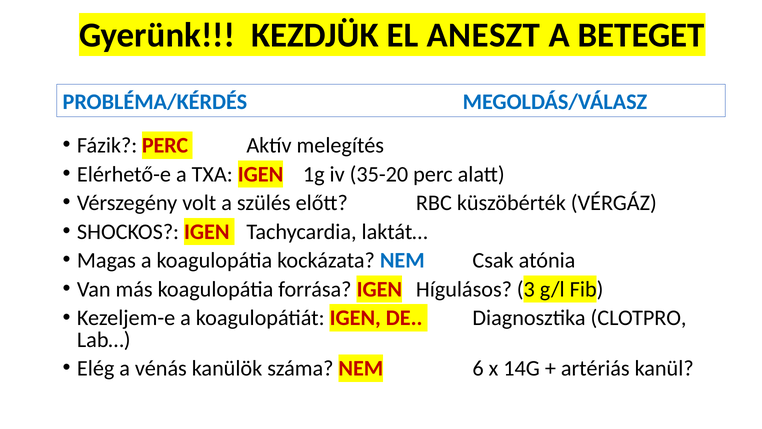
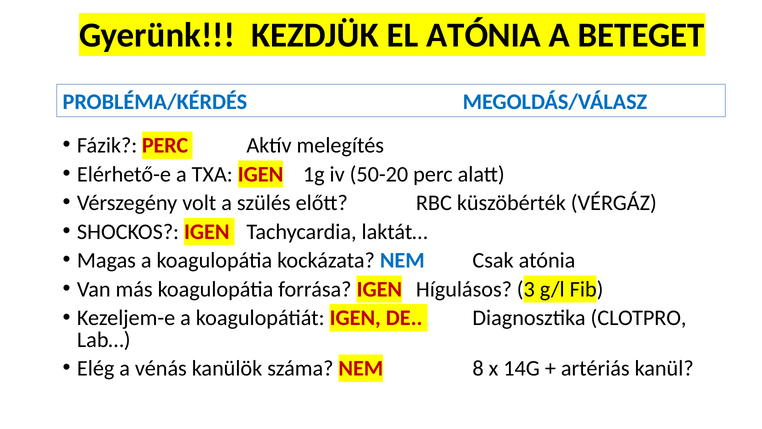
EL ANESZT: ANESZT -> ATÓNIA
35-20: 35-20 -> 50-20
6: 6 -> 8
